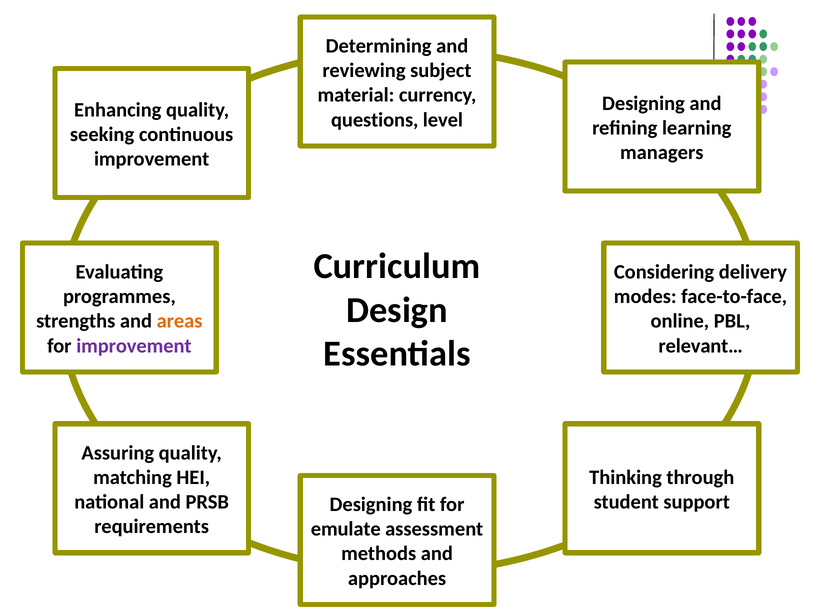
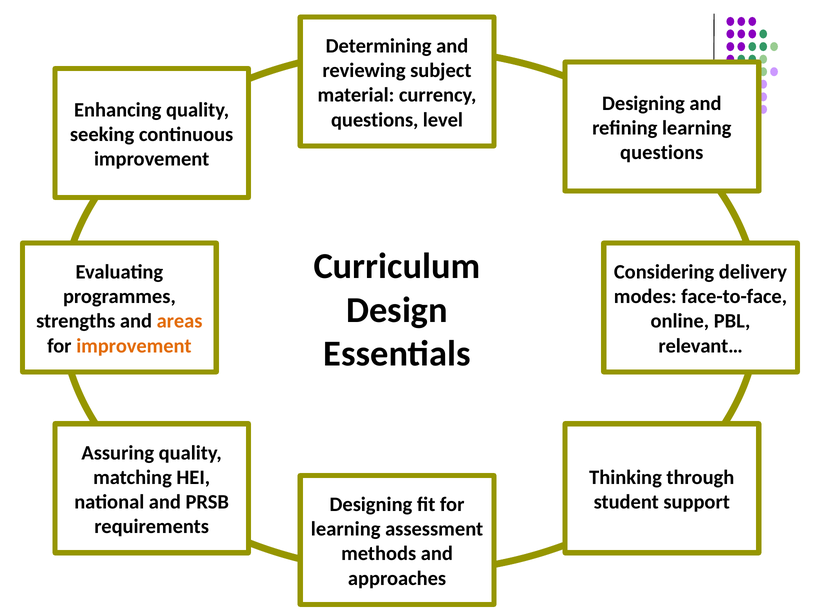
managers at (662, 153): managers -> questions
improvement at (134, 346) colour: purple -> orange
emulate at (346, 529): emulate -> learning
